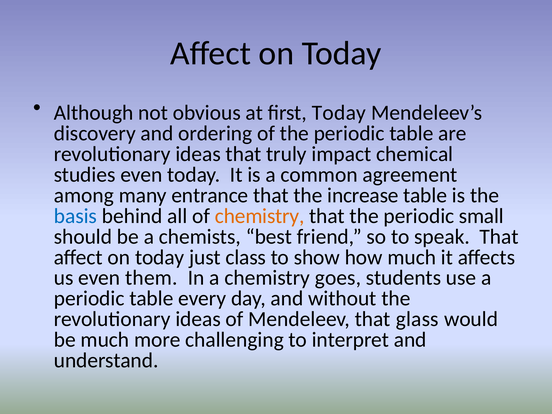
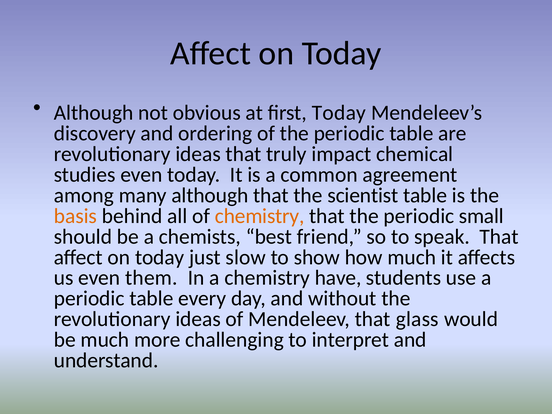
many entrance: entrance -> although
increase: increase -> scientist
basis colour: blue -> orange
class: class -> slow
goes: goes -> have
